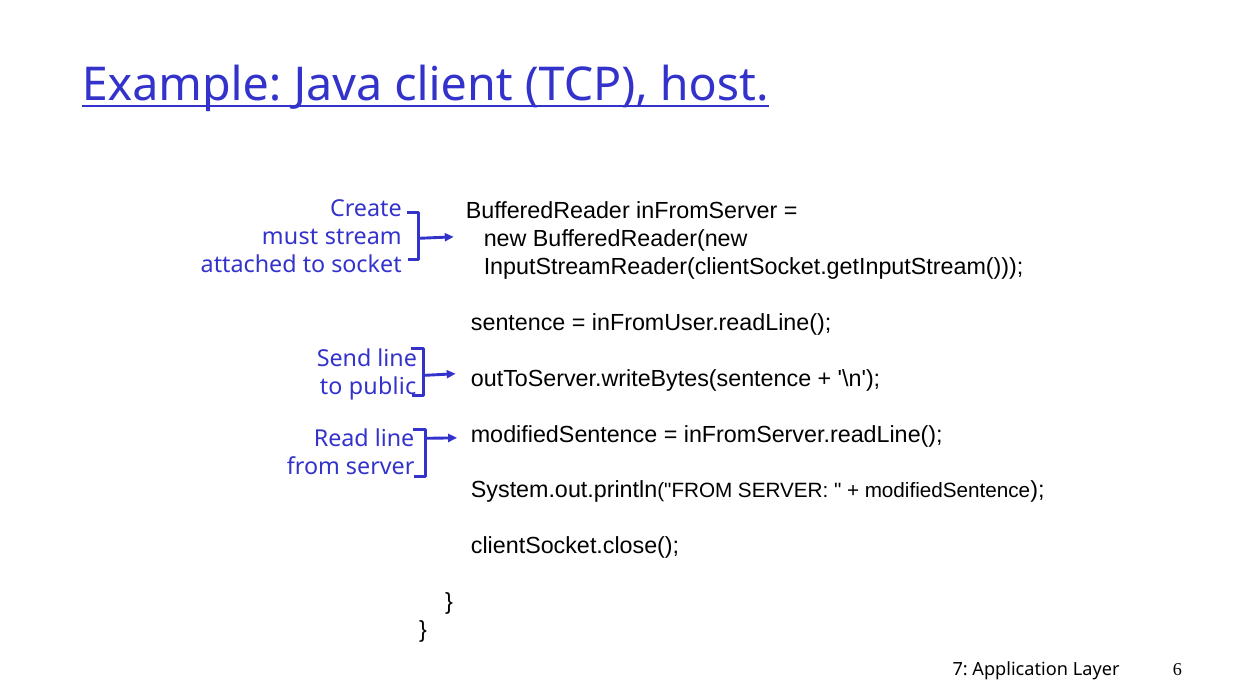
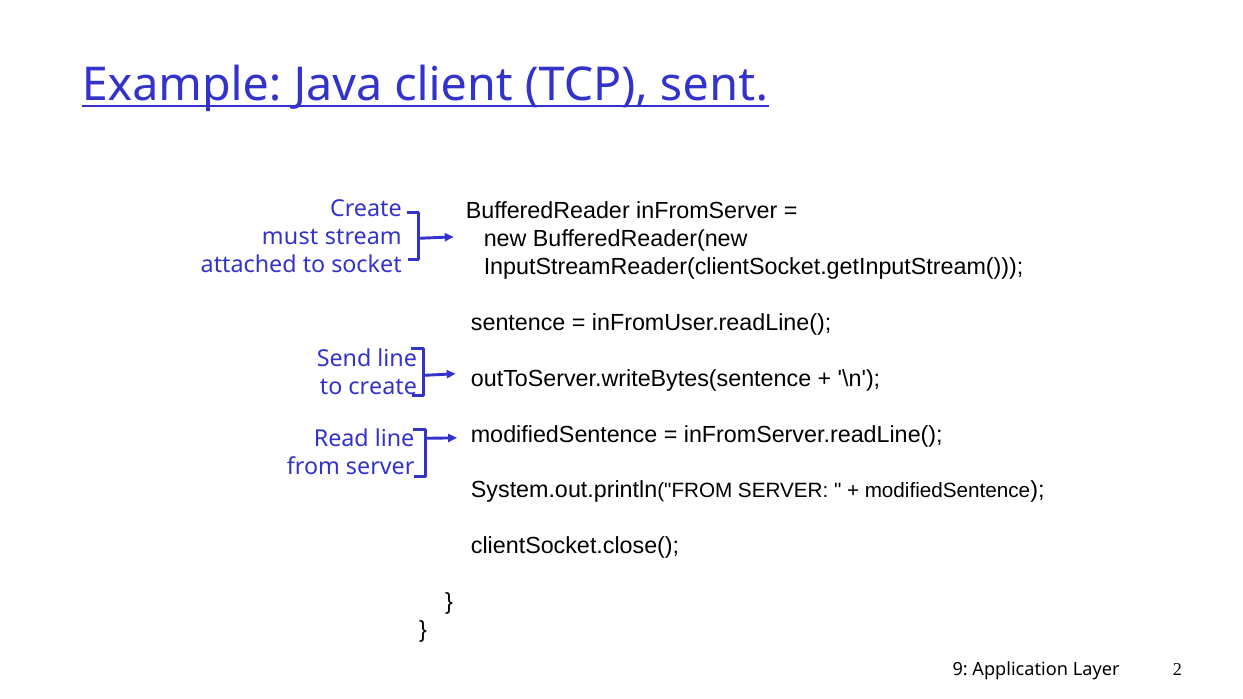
host: host -> sent
to public: public -> create
7: 7 -> 9
6: 6 -> 2
